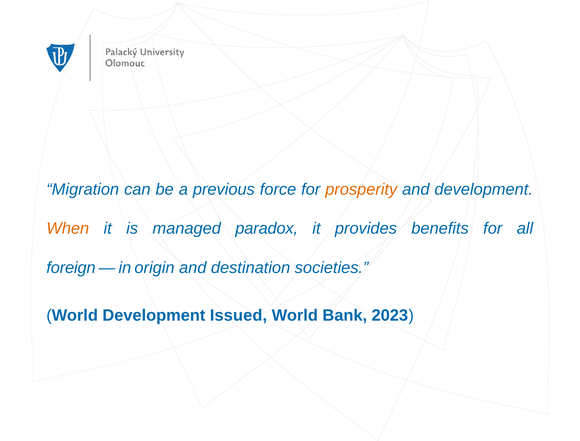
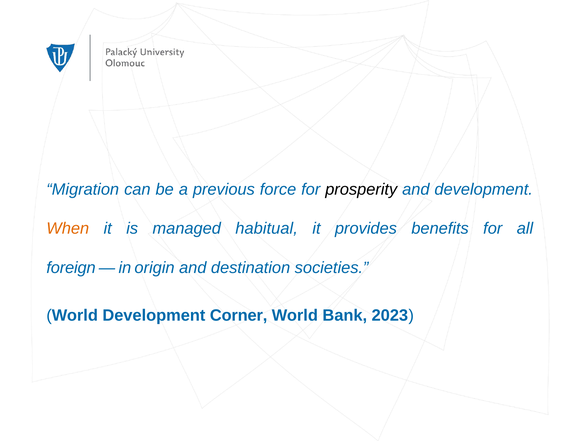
prosperity colour: orange -> black
paradox: paradox -> habitual
Issued: Issued -> Corner
